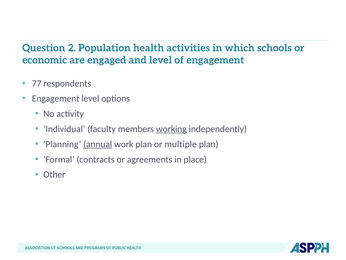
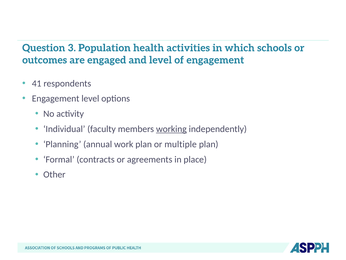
2: 2 -> 3
economic: economic -> outcomes
77: 77 -> 41
annual underline: present -> none
